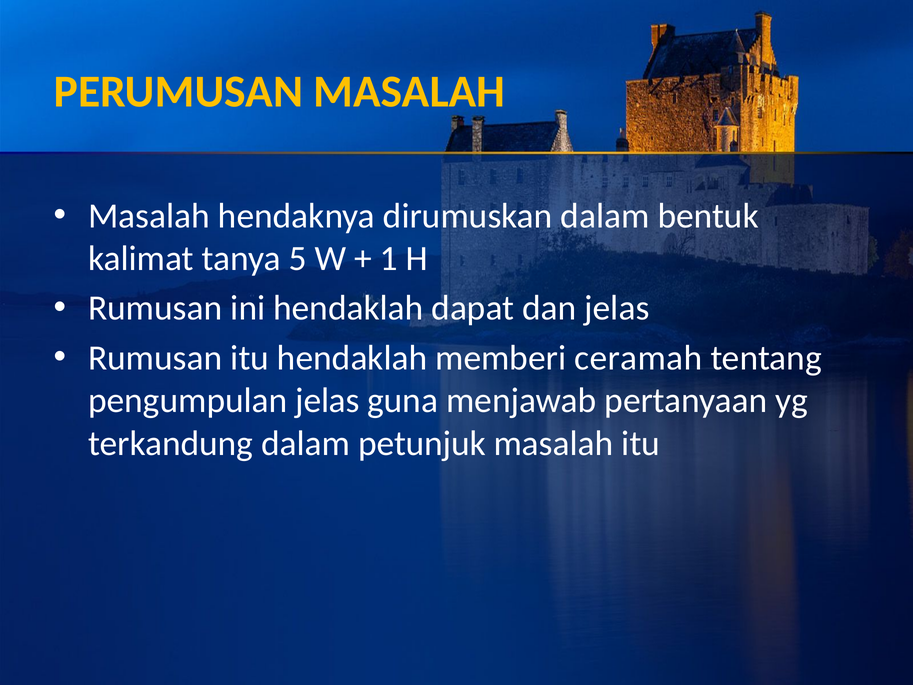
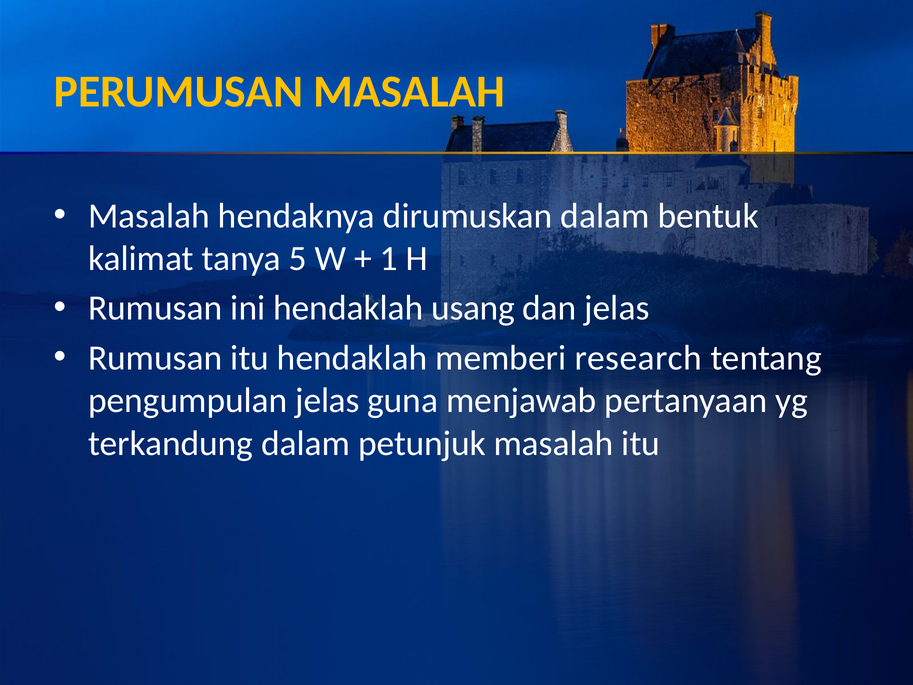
dapat: dapat -> usang
ceramah: ceramah -> research
